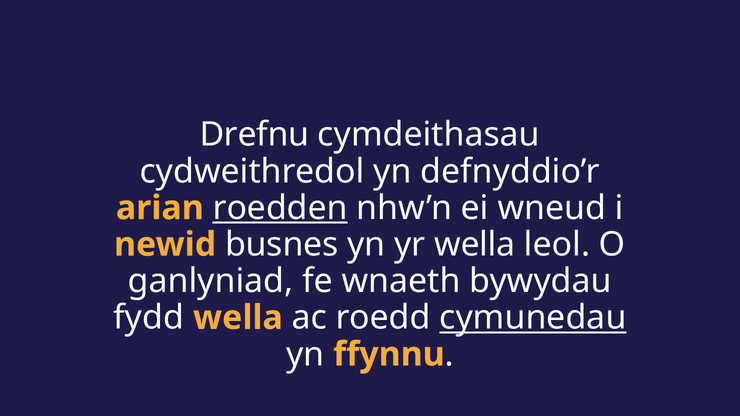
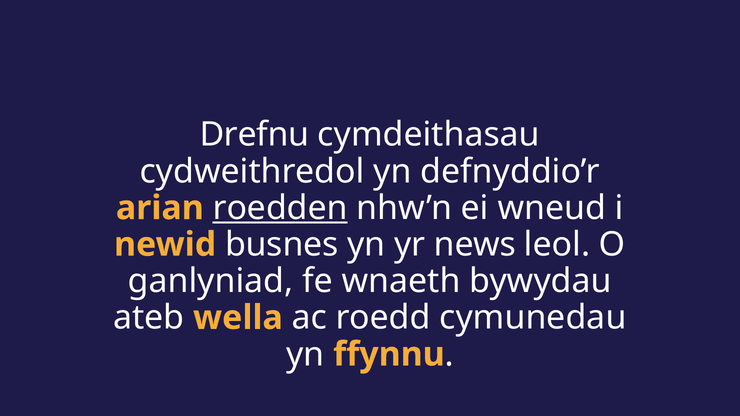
yr wella: wella -> news
fydd: fydd -> ateb
cymunedau underline: present -> none
